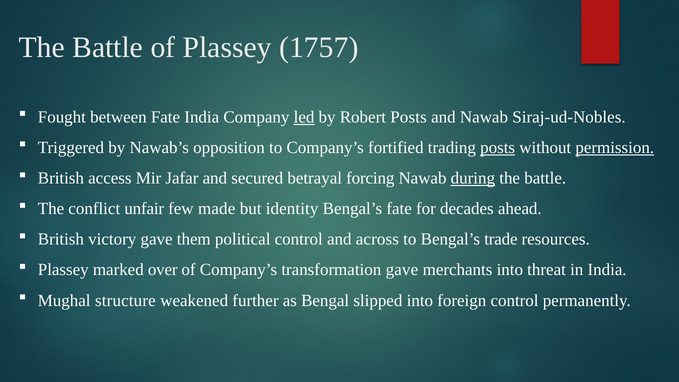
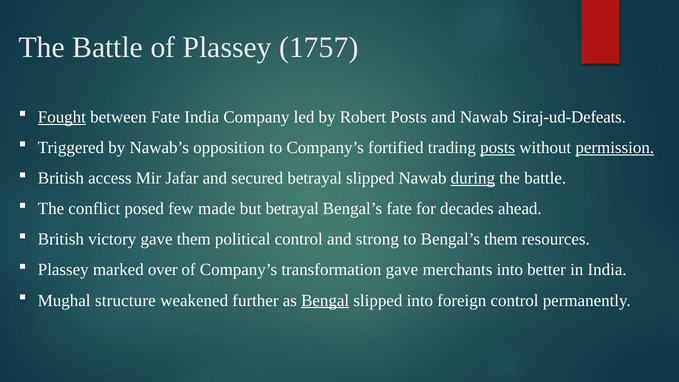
Fought underline: none -> present
led underline: present -> none
Siraj-ud-Nobles: Siraj-ud-Nobles -> Siraj-ud-Defeats
betrayal forcing: forcing -> slipped
unfair: unfair -> posed
but identity: identity -> betrayal
across: across -> strong
Bengal’s trade: trade -> them
threat: threat -> better
Bengal underline: none -> present
